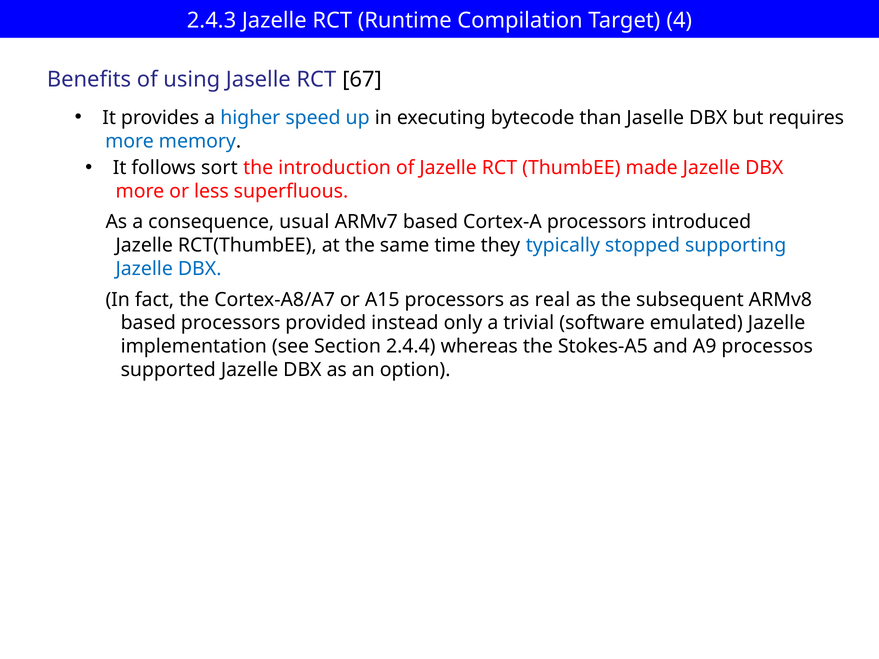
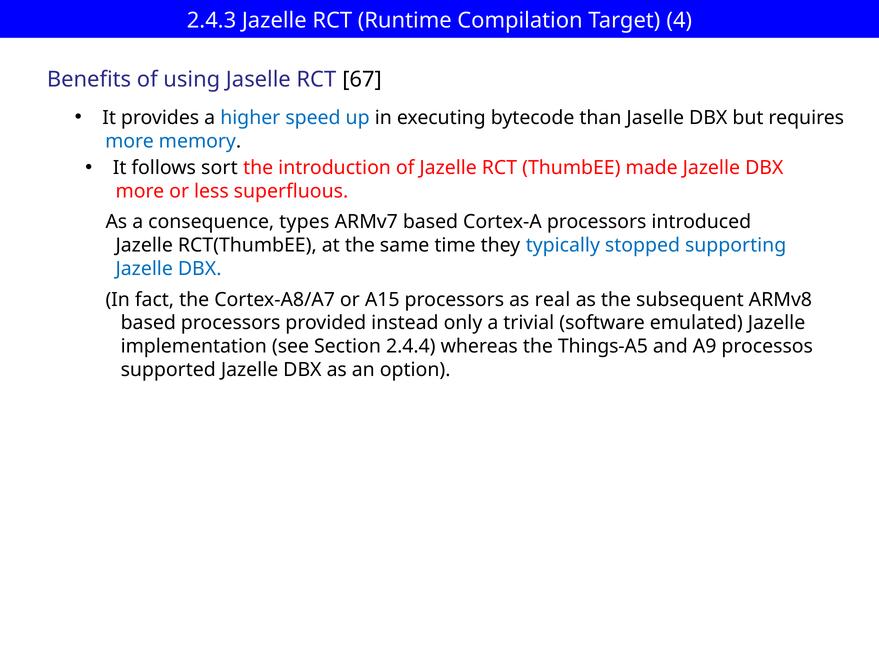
usual: usual -> types
Stokes-A5: Stokes-A5 -> Things-A5
